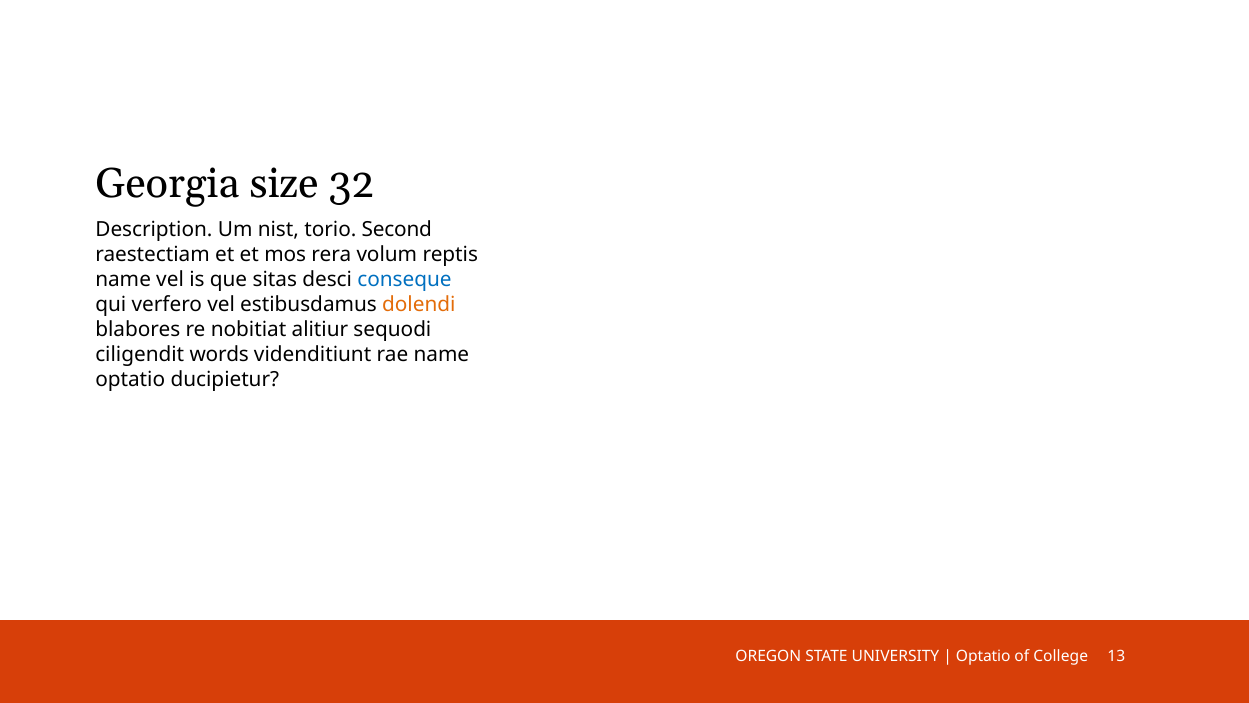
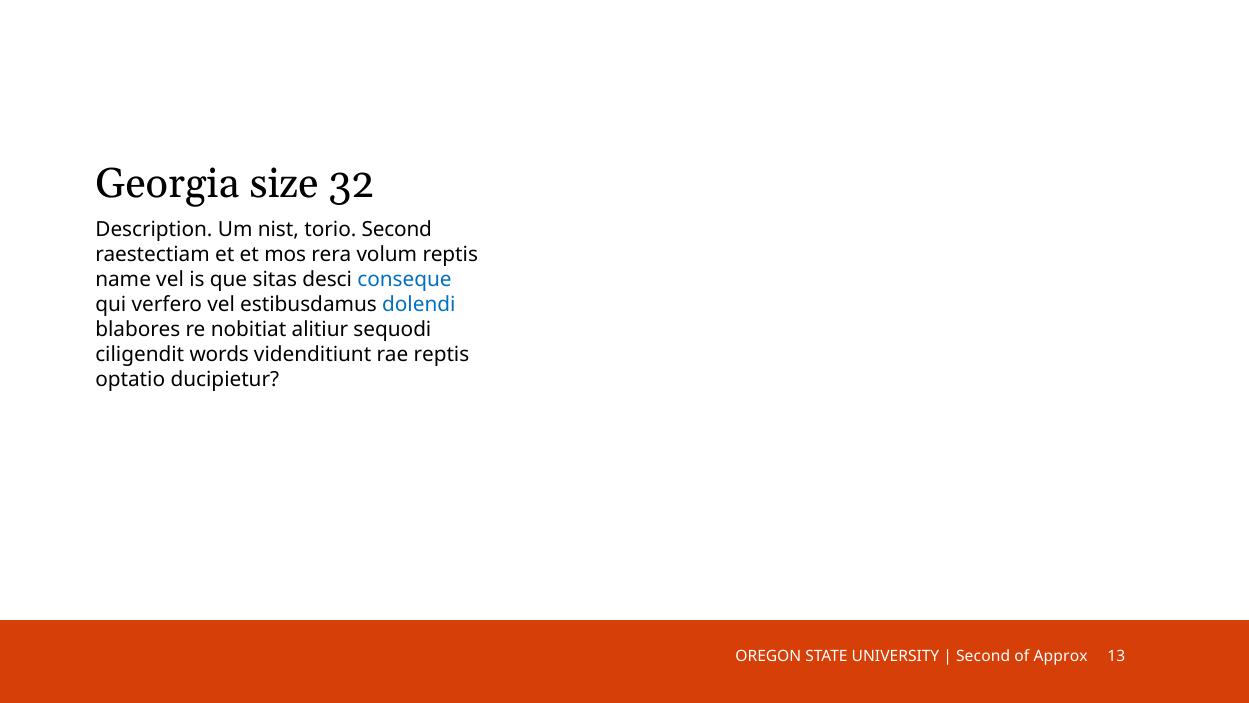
dolendi colour: orange -> blue
rae name: name -> reptis
Optatio at (983, 656): Optatio -> Second
College: College -> Approx
